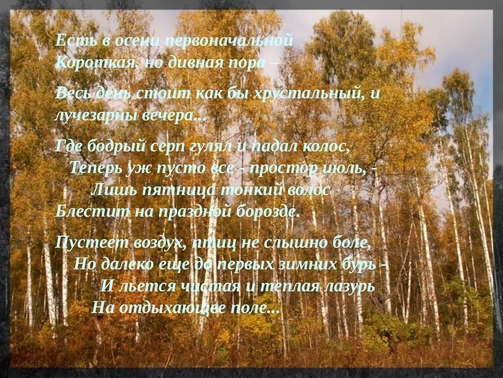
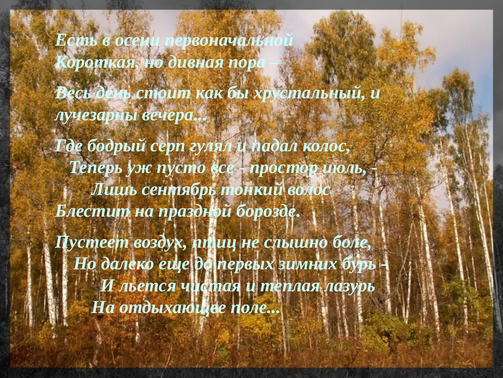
пятница: пятница -> сентябрь
